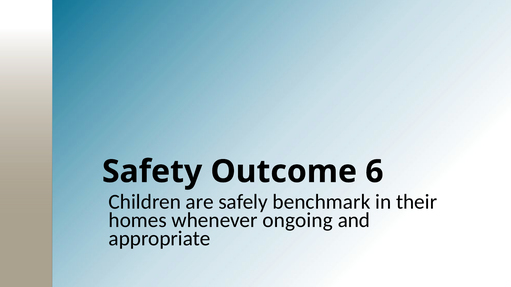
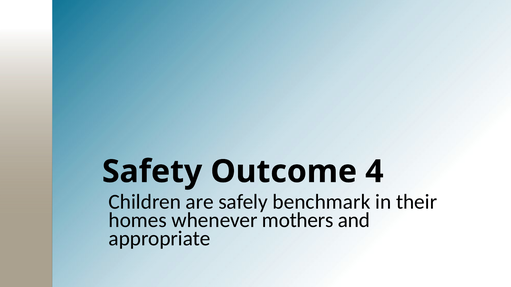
6: 6 -> 4
ongoing: ongoing -> mothers
